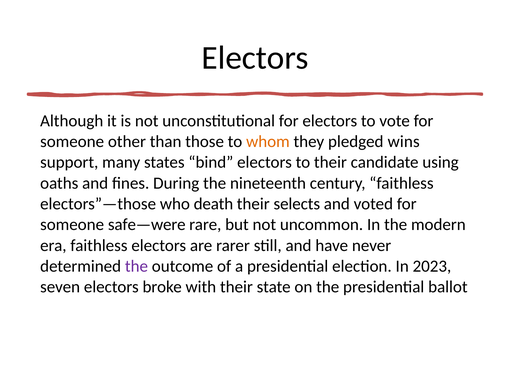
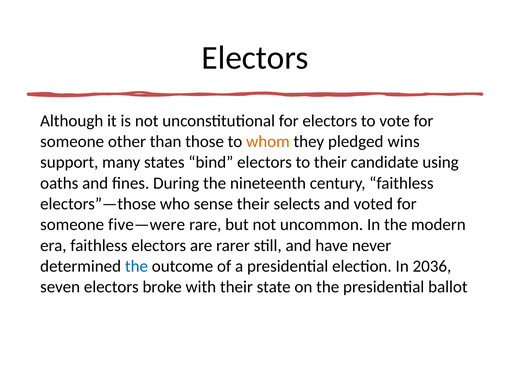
death: death -> sense
safe—were: safe—were -> five—were
the at (136, 266) colour: purple -> blue
2023: 2023 -> 2036
